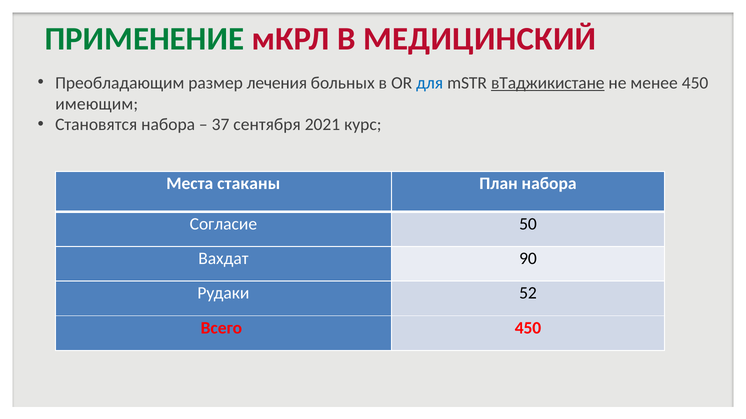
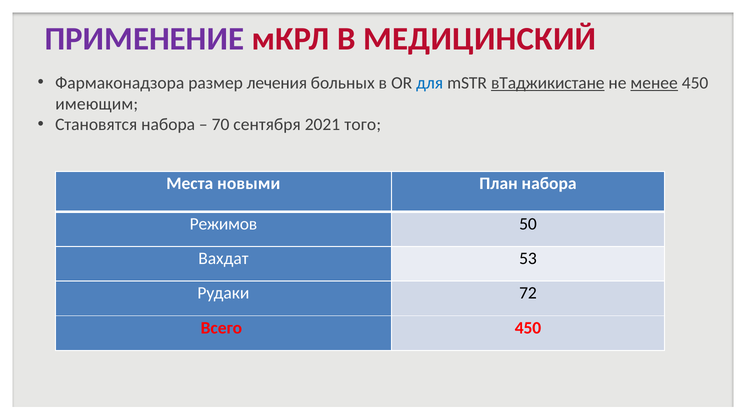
ПРИМЕНЕНИЕ colour: green -> purple
Преобладающим: Преобладающим -> Фармаконадзора
менее underline: none -> present
37: 37 -> 70
курс: курс -> того
стаканы: стаканы -> новыми
Согласие: Согласие -> Режимов
90: 90 -> 53
52: 52 -> 72
